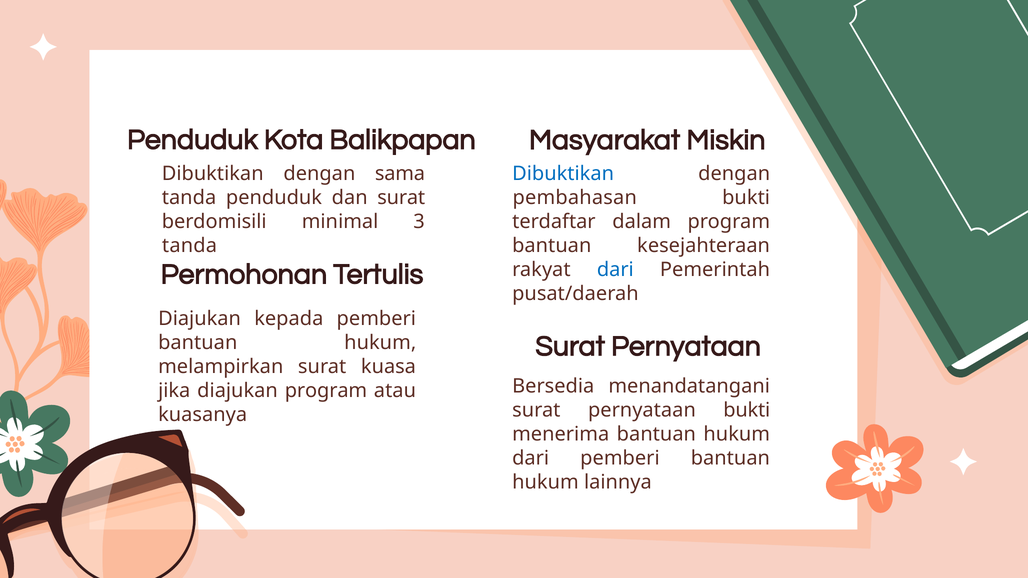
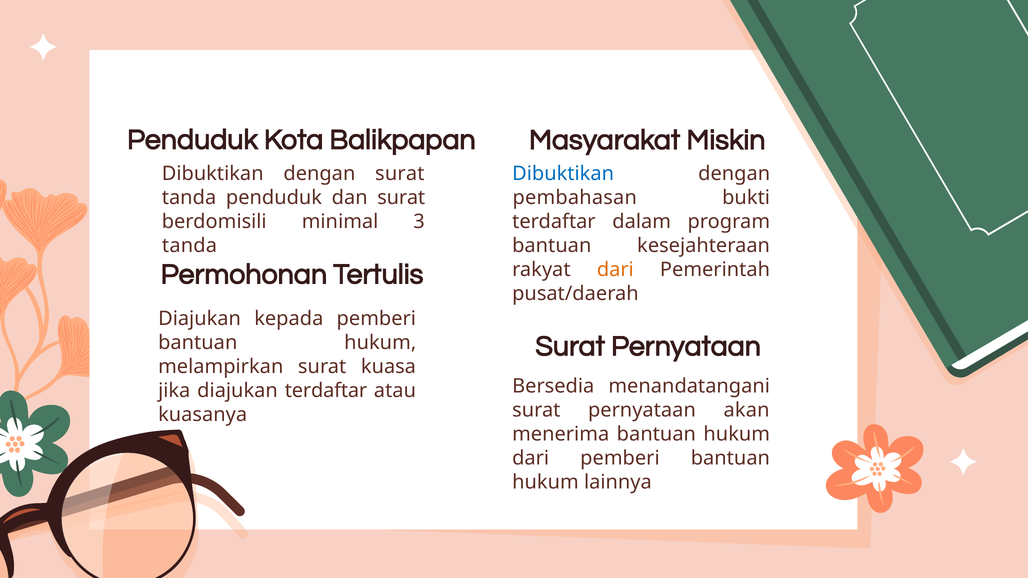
dengan sama: sama -> surat
dari at (615, 270) colour: blue -> orange
diajukan program: program -> terdaftar
pernyataan bukti: bukti -> akan
